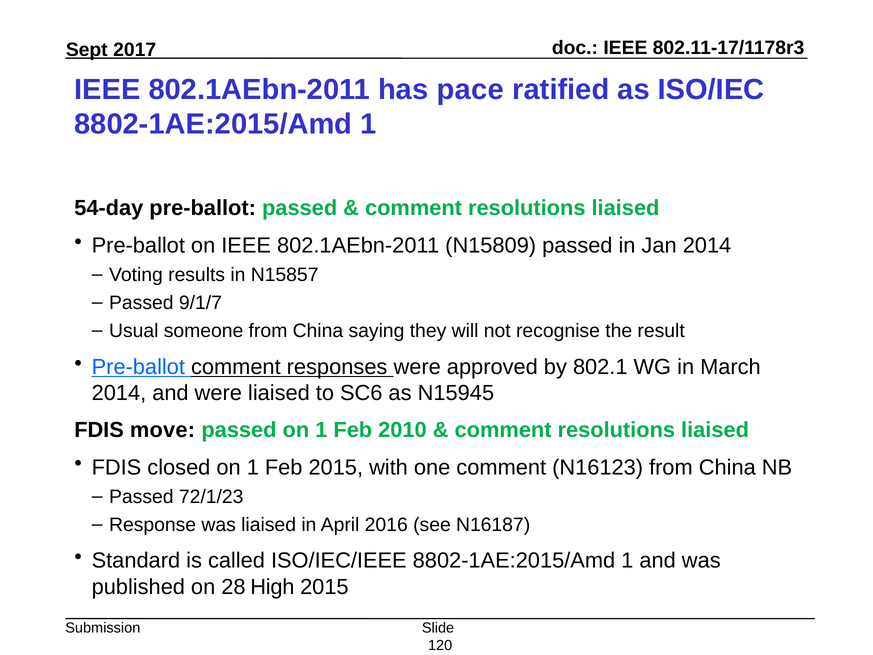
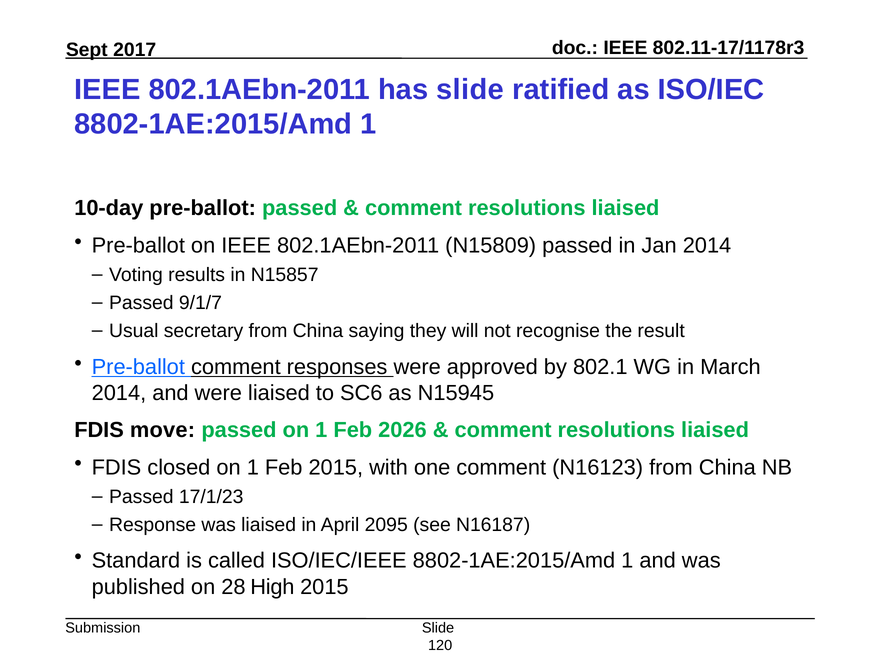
has pace: pace -> slide
54-day: 54-day -> 10-day
someone: someone -> secretary
2010: 2010 -> 2026
72/1/23: 72/1/23 -> 17/1/23
2016: 2016 -> 2095
